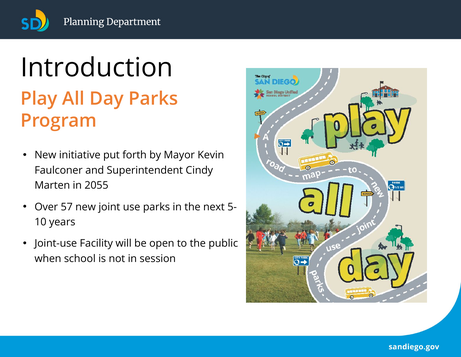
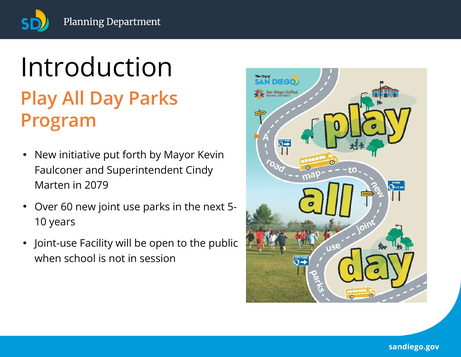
2055: 2055 -> 2079
57: 57 -> 60
